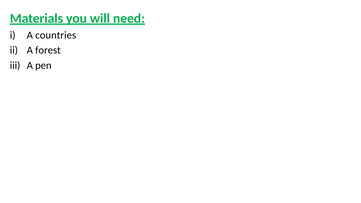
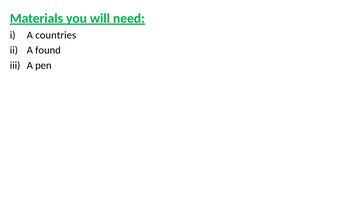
forest: forest -> found
